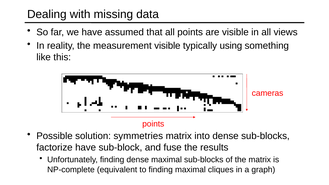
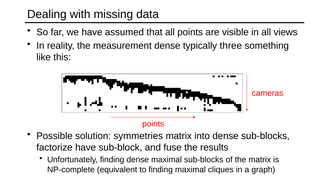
measurement visible: visible -> dense
using: using -> three
